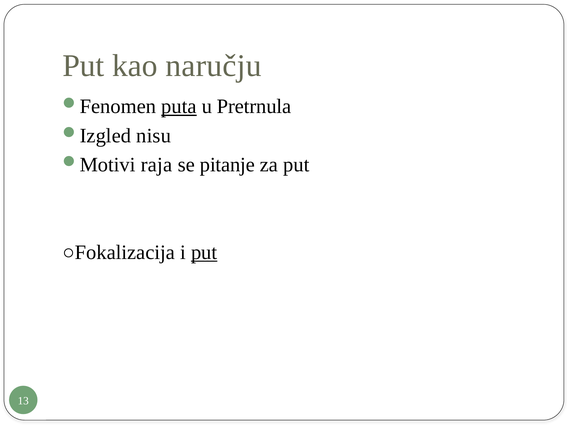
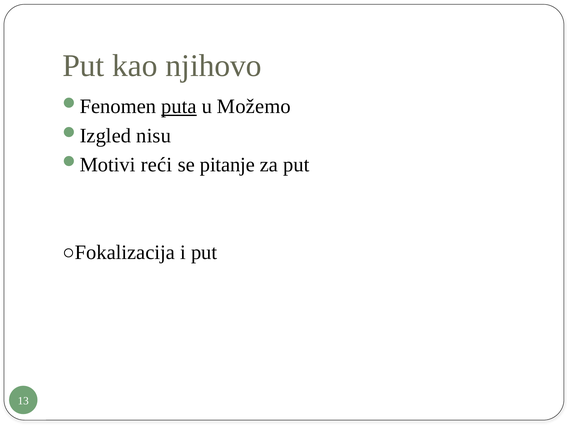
naručju: naručju -> njihovo
Pretrnula: Pretrnula -> Možemo
raja: raja -> reći
put at (204, 252) underline: present -> none
